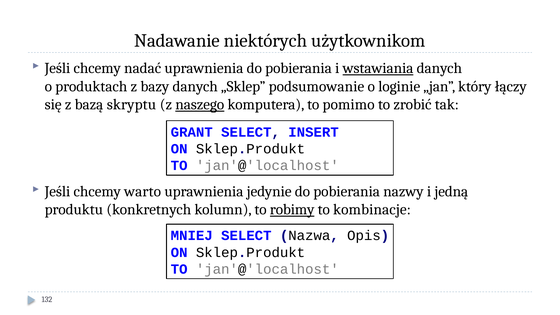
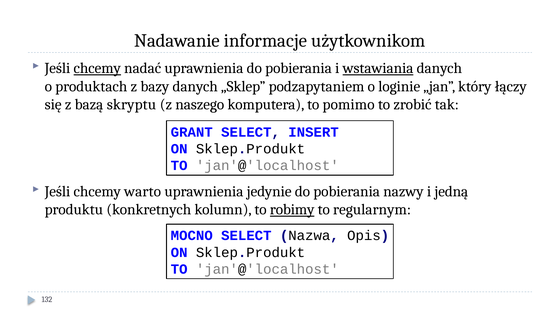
niektórych: niektórych -> informacje
chcemy at (97, 68) underline: none -> present
podsumowanie: podsumowanie -> podzapytaniem
naszego underline: present -> none
kombinacje: kombinacje -> regularnym
MNIEJ: MNIEJ -> MOCNO
